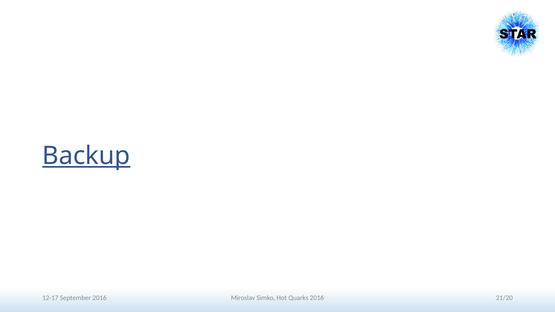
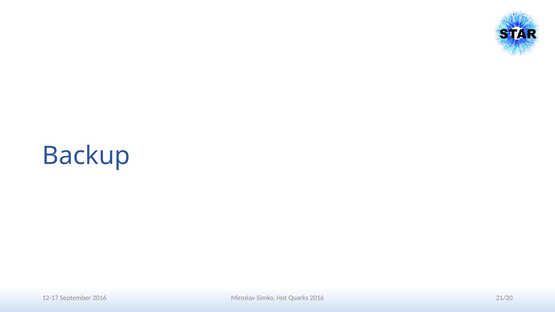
Backup underline: present -> none
